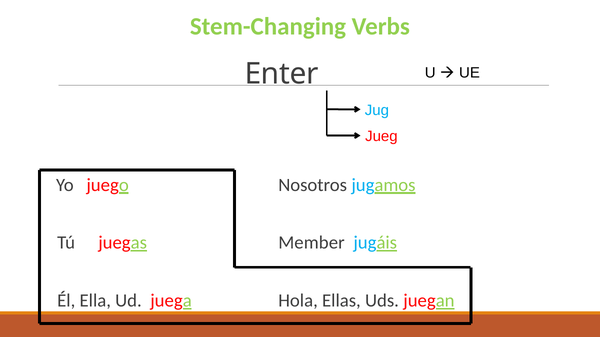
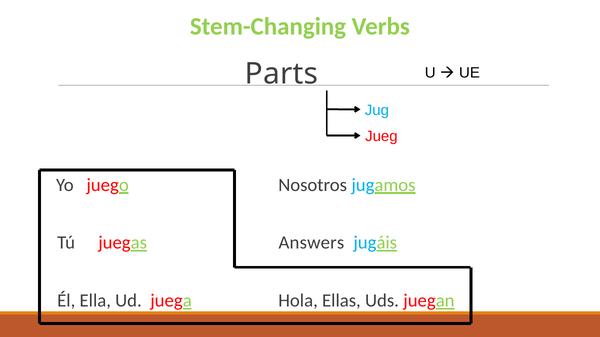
Enter: Enter -> Parts
Member: Member -> Answers
